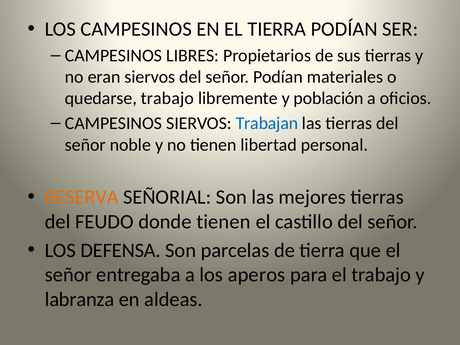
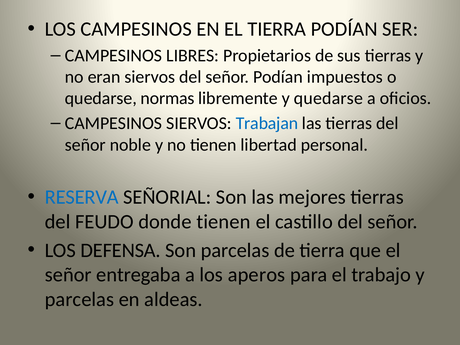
materiales: materiales -> impuestos
quedarse trabajo: trabajo -> normas
y población: población -> quedarse
RESERVA colour: orange -> blue
labranza at (80, 299): labranza -> parcelas
